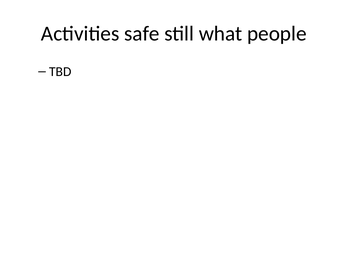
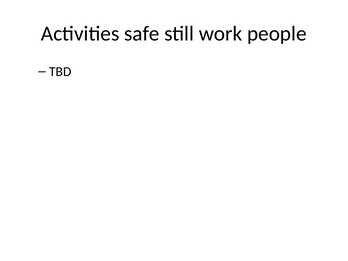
what: what -> work
